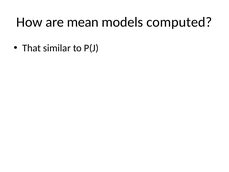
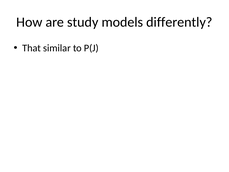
mean: mean -> study
computed: computed -> differently
